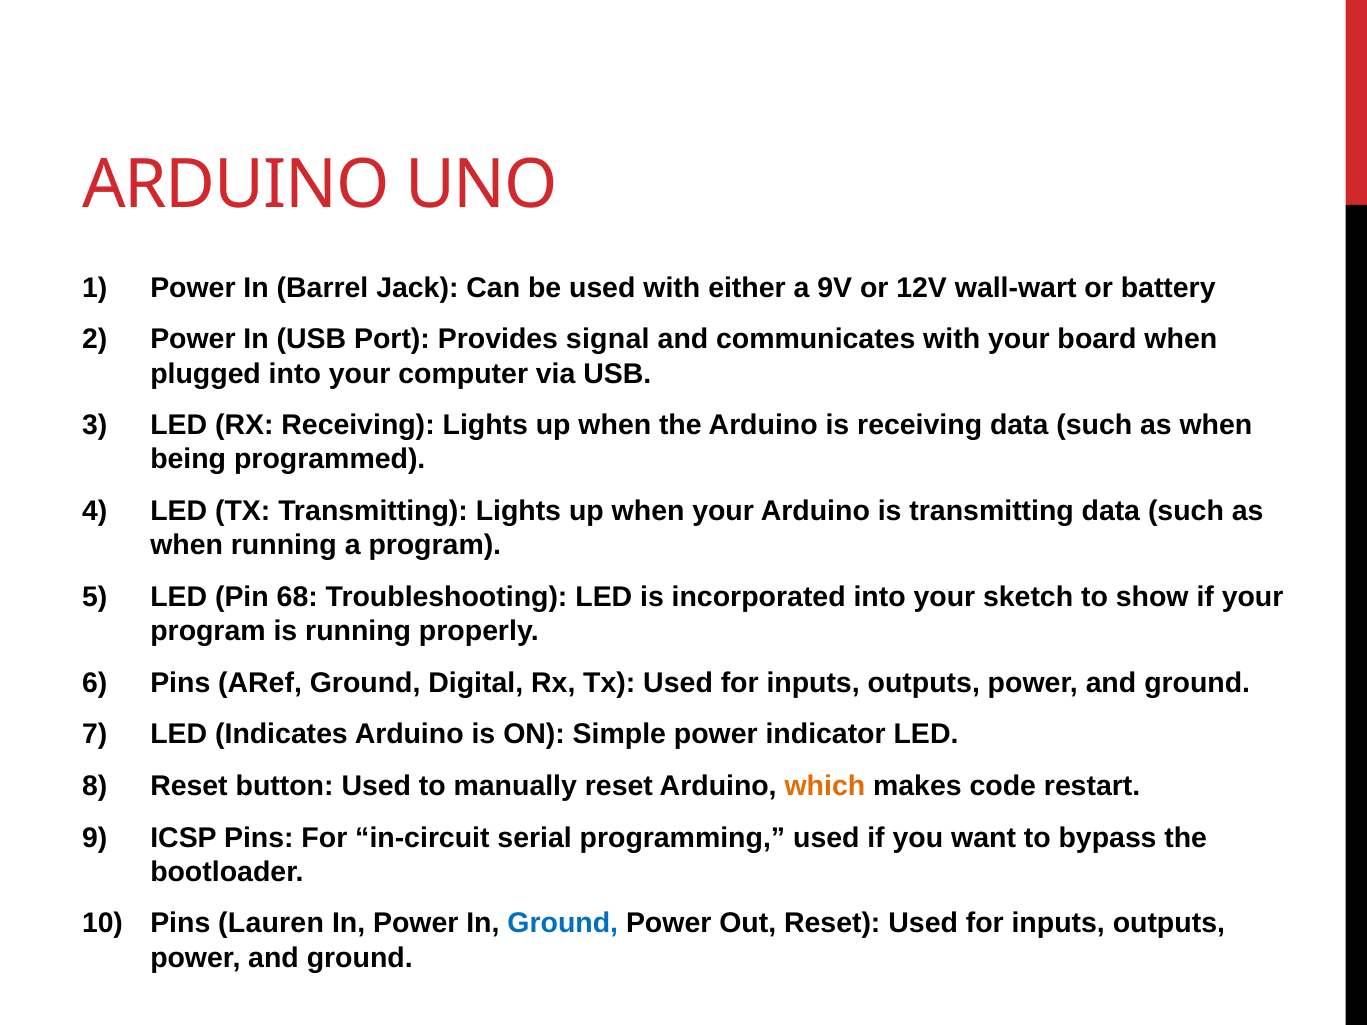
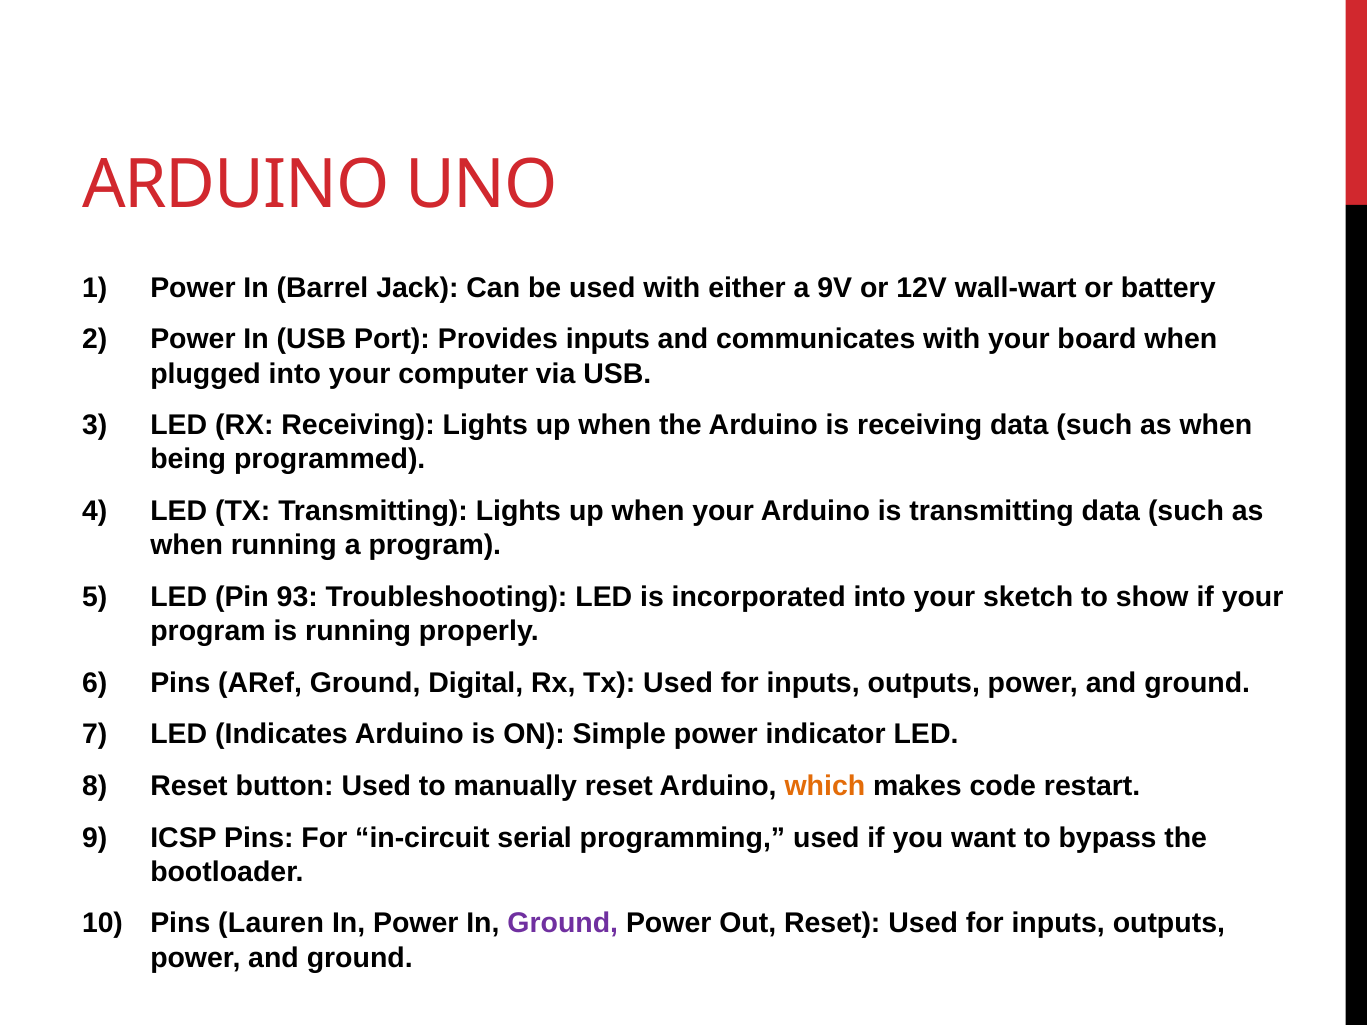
Provides signal: signal -> inputs
68: 68 -> 93
Ground at (563, 924) colour: blue -> purple
